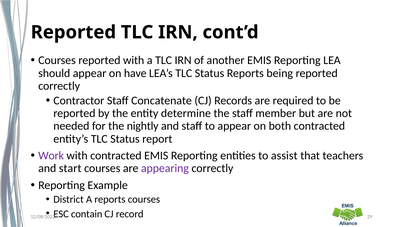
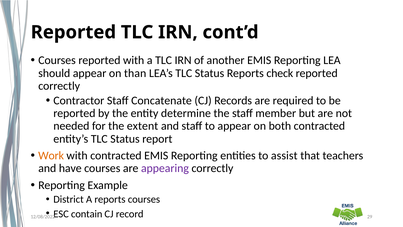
have: have -> than
being: being -> check
nightly: nightly -> extent
Work colour: purple -> orange
start: start -> have
